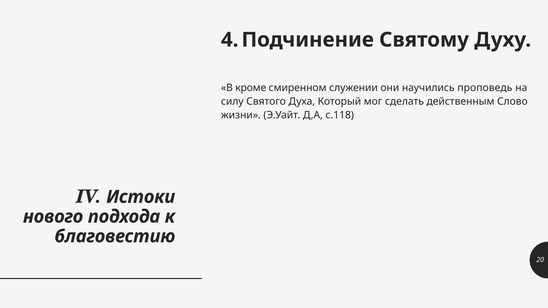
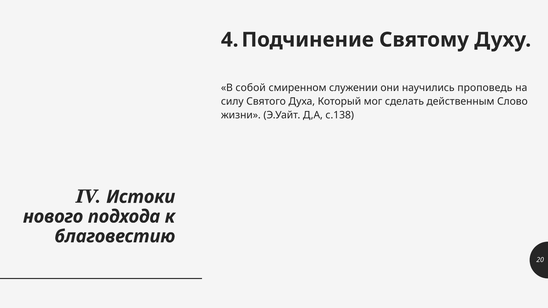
кроме: кроме -> собой
с.118: с.118 -> с.138
